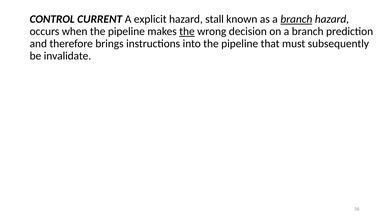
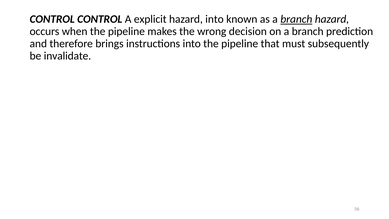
CONTROL CURRENT: CURRENT -> CONTROL
hazard stall: stall -> into
the at (187, 31) underline: present -> none
